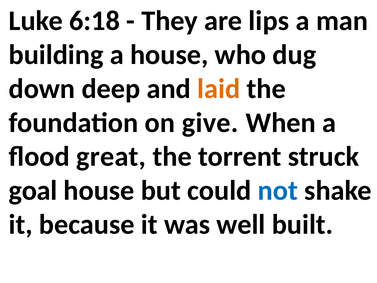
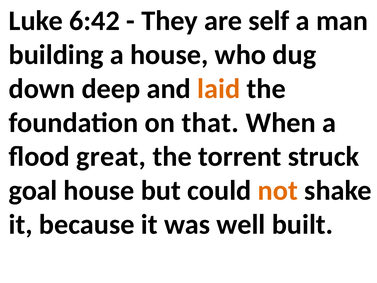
6:18: 6:18 -> 6:42
lips: lips -> self
give: give -> that
not colour: blue -> orange
